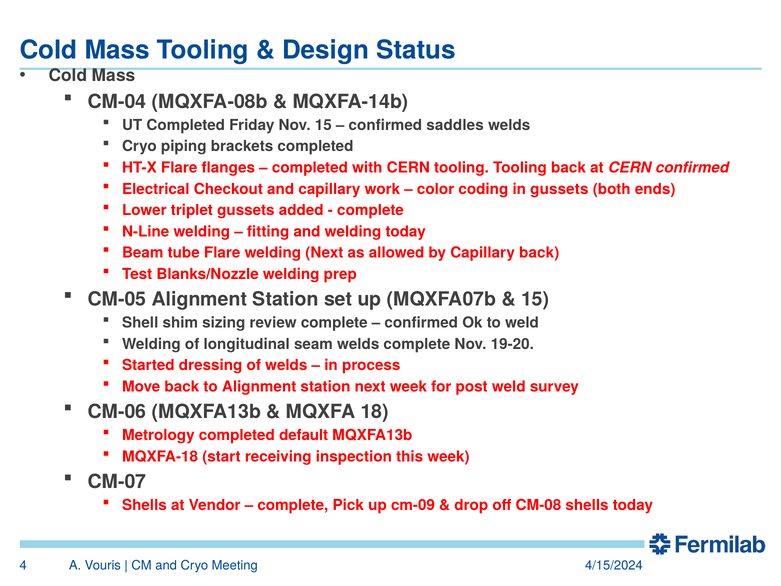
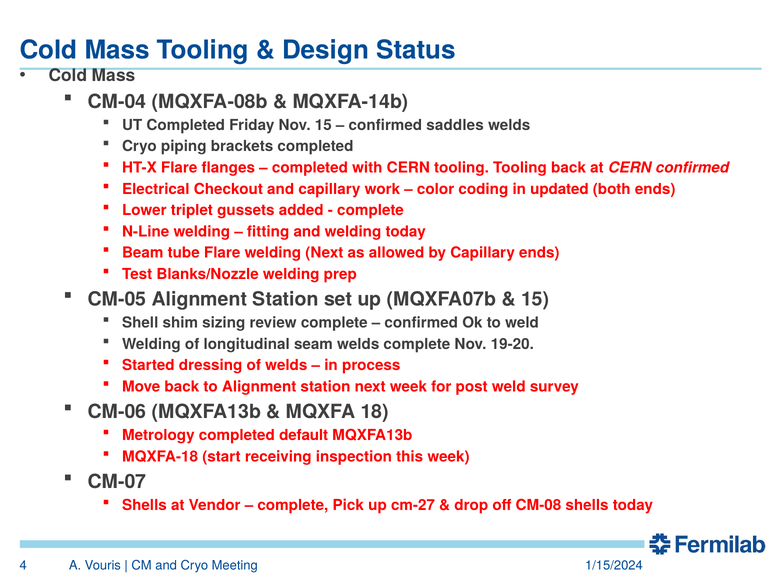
in gussets: gussets -> updated
Capillary back: back -> ends
cm-09: cm-09 -> cm-27
4/15/2024: 4/15/2024 -> 1/15/2024
